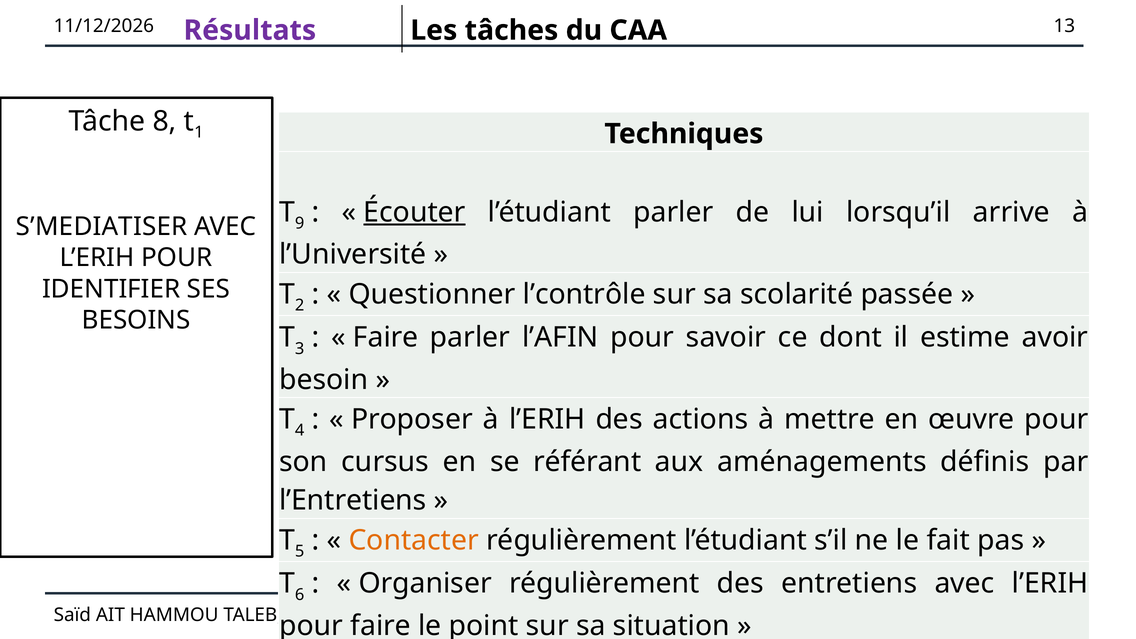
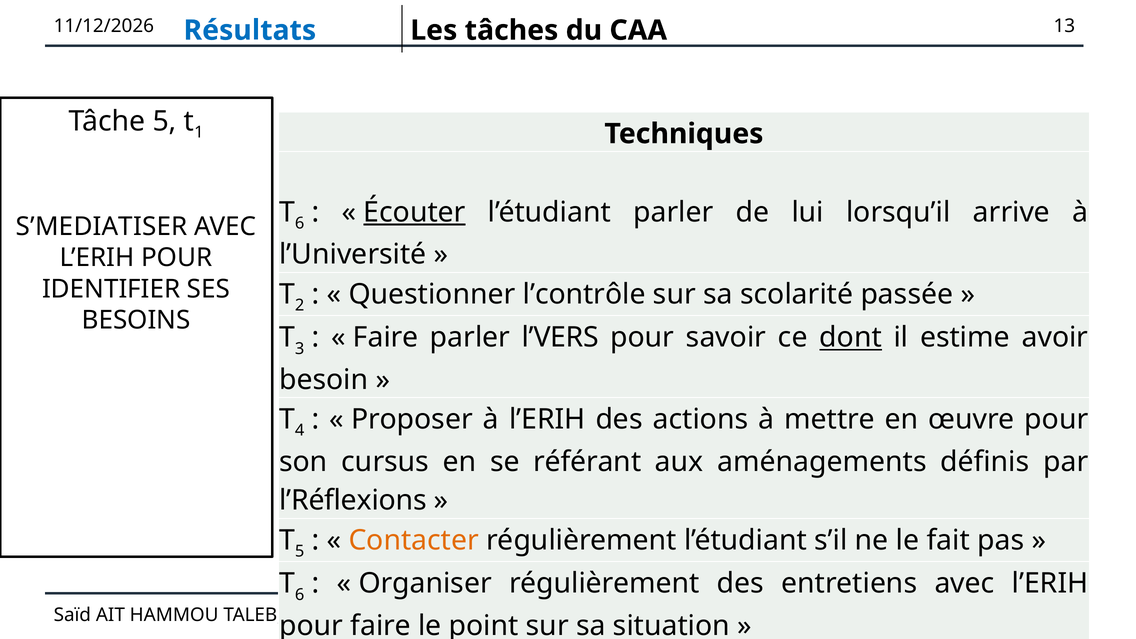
Résultats colour: purple -> blue
Tâche 8: 8 -> 5
9 at (300, 223): 9 -> 6
l’AFIN: l’AFIN -> l’VERS
dont underline: none -> present
l’Entretiens: l’Entretiens -> l’Réflexions
